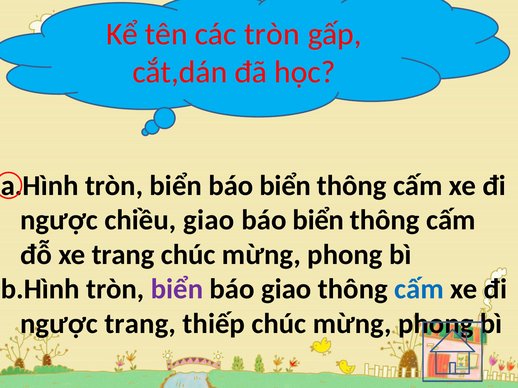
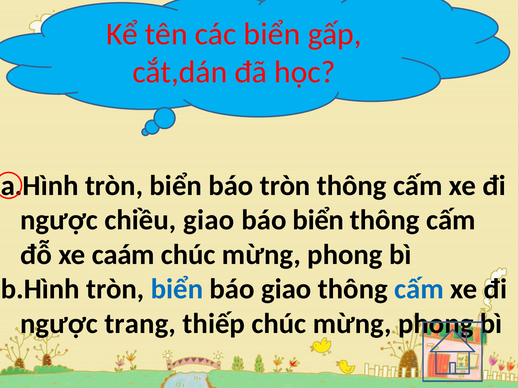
các tròn: tròn -> biển
biển báo biển: biển -> tròn
xe trang: trang -> caám
biển at (177, 289) colour: purple -> blue
